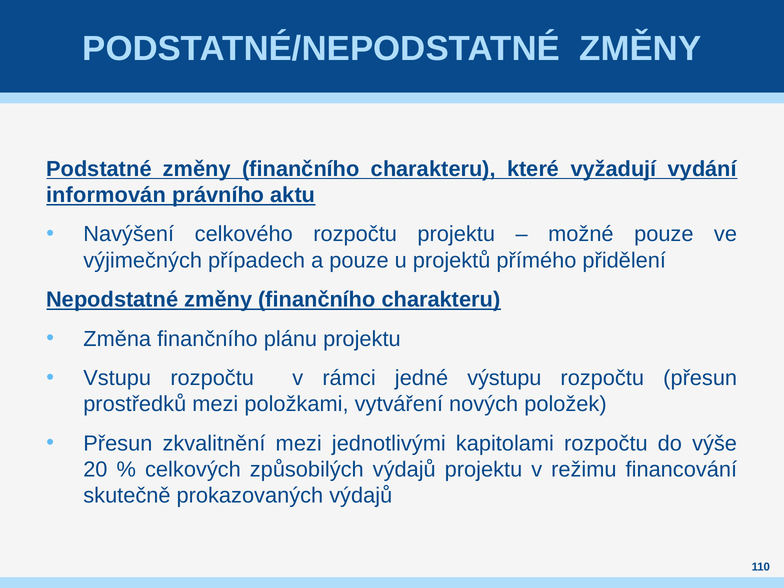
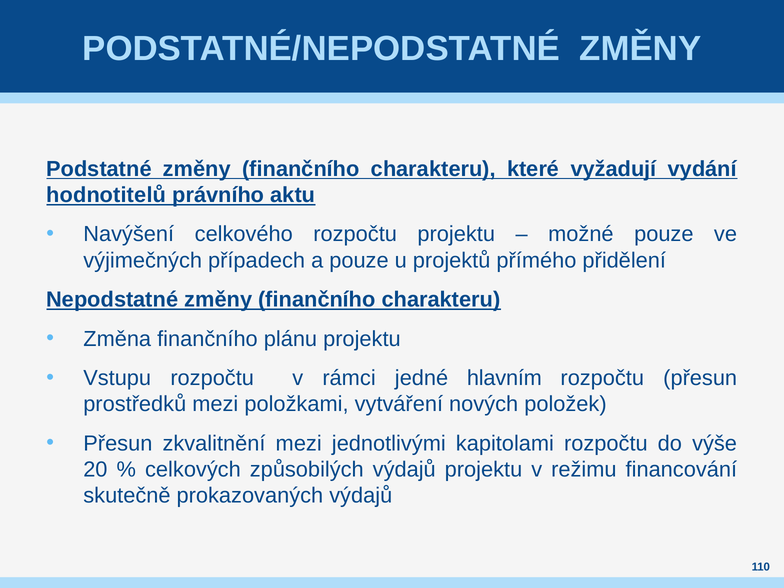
informován: informován -> hodnotitelů
výstupu: výstupu -> hlavním
